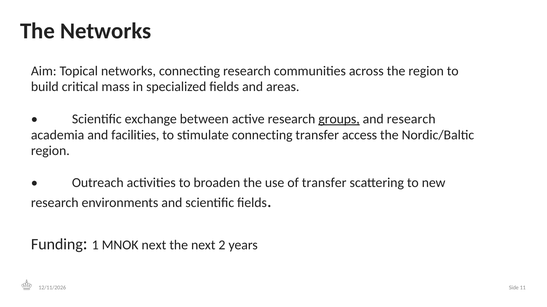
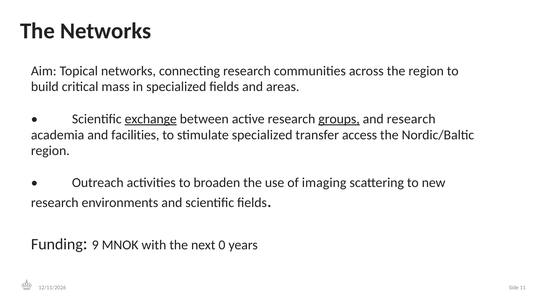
exchange underline: none -> present
stimulate connecting: connecting -> specialized
of transfer: transfer -> imaging
1: 1 -> 9
MNOK next: next -> with
2: 2 -> 0
